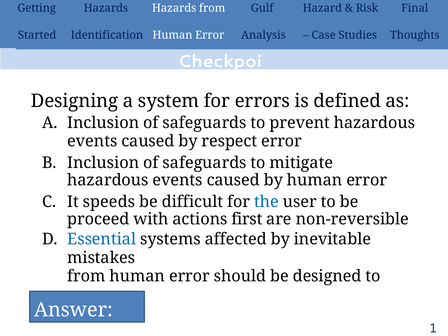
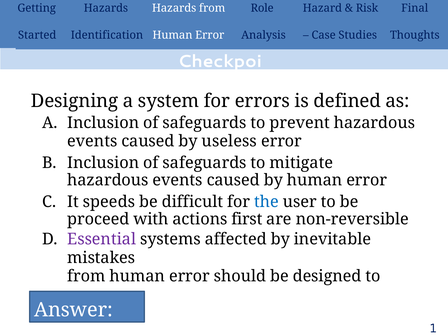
Gulf: Gulf -> Role
respect: respect -> useless
Essential colour: blue -> purple
